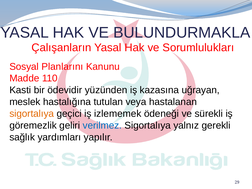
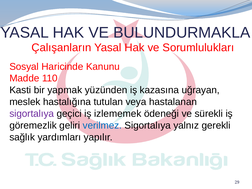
Planlarını: Planlarını -> Haricinde
ödevidir: ödevidir -> yapmak
sigortalıya at (32, 114) colour: orange -> purple
